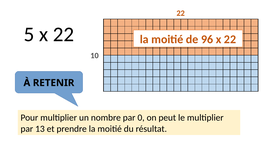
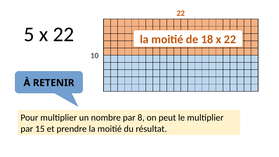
96: 96 -> 18
0: 0 -> 8
13: 13 -> 15
